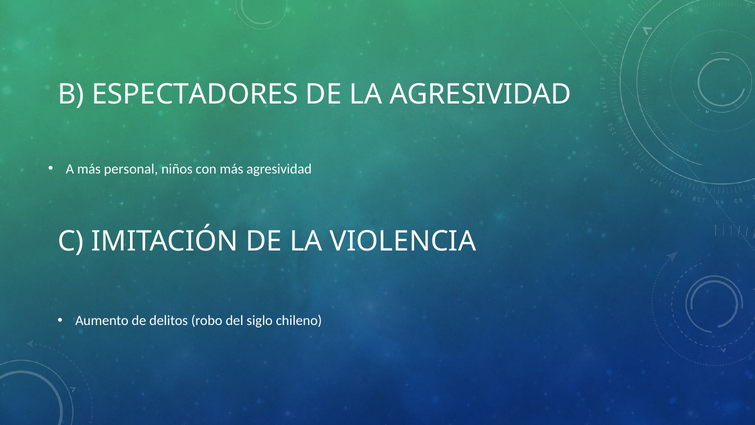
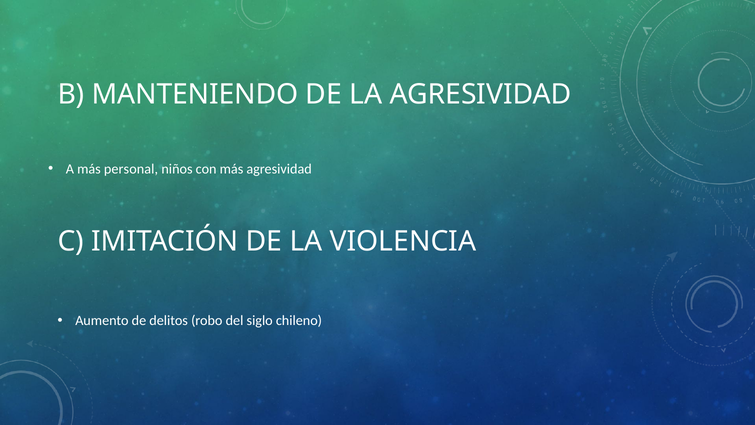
ESPECTADORES: ESPECTADORES -> MANTENIENDO
